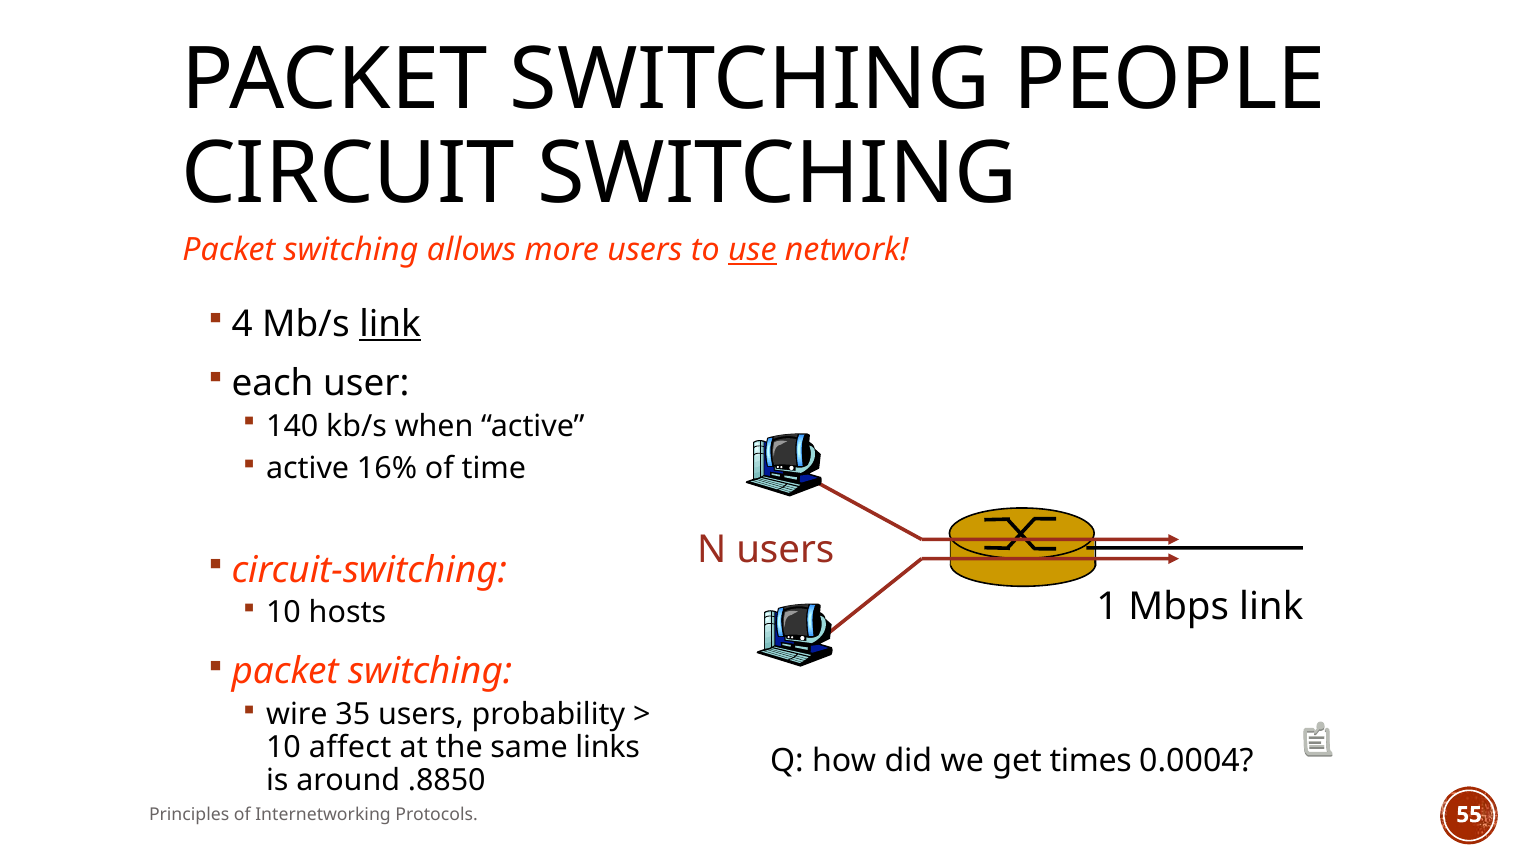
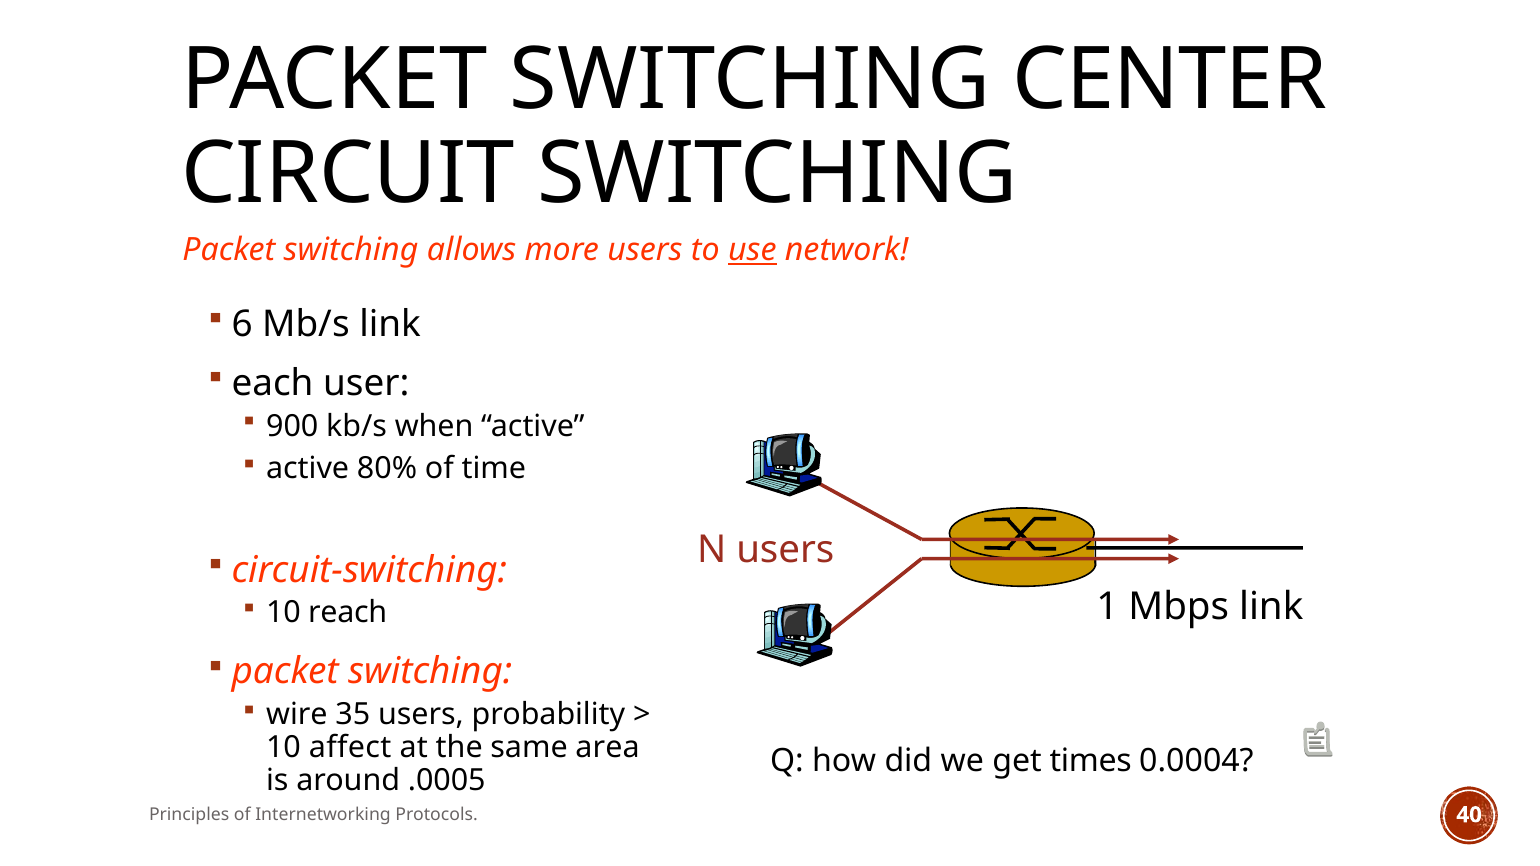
PEOPLE: PEOPLE -> CENTER
4: 4 -> 6
link at (390, 324) underline: present -> none
140: 140 -> 900
16%: 16% -> 80%
hosts: hosts -> reach
links: links -> area
.8850: .8850 -> .0005
55: 55 -> 40
